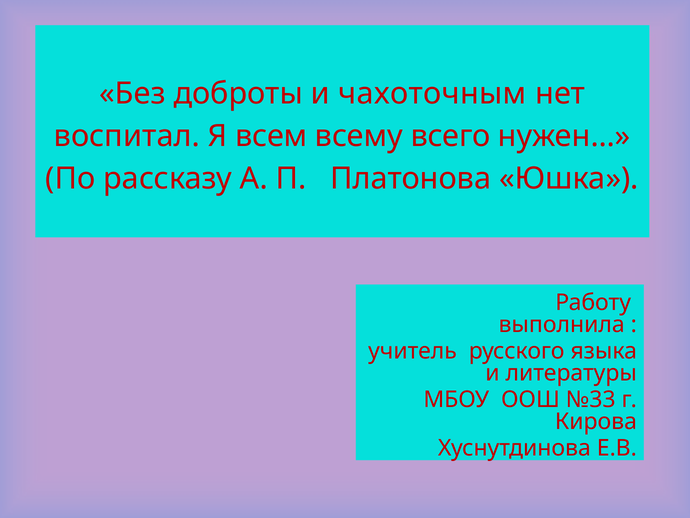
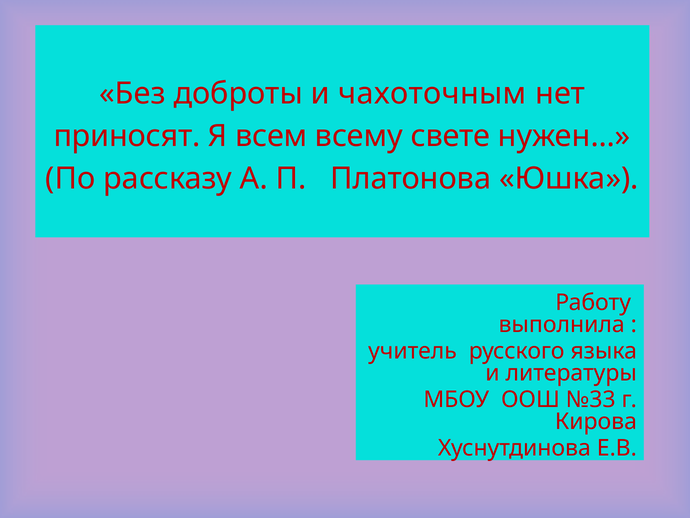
воспитал: воспитал -> приносят
всего: всего -> свете
